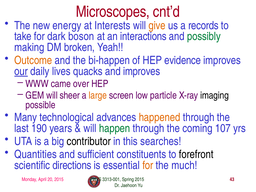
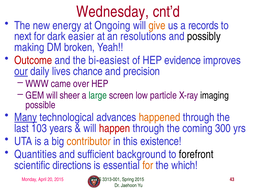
Microscopes: Microscopes -> Wednesday
Interests: Interests -> Ongoing
take: take -> next
boson: boson -> easier
interactions: interactions -> resolutions
possibly colour: green -> black
Outcome colour: orange -> red
bi-happen: bi-happen -> bi-easiest
quacks: quacks -> chance
and improves: improves -> precision
large colour: orange -> green
Many underline: none -> present
190: 190 -> 103
happen colour: green -> red
107: 107 -> 300
contributor colour: black -> orange
searches: searches -> existence
constituents: constituents -> background
much: much -> which
